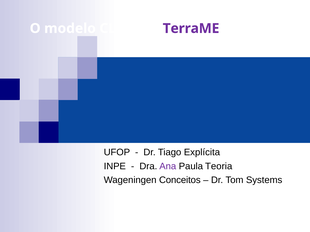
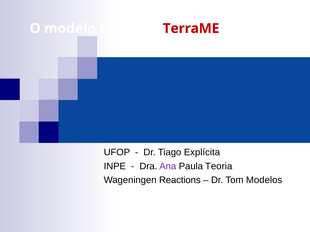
TerraME colour: purple -> red
Conceitos: Conceitos -> Reactions
Systems: Systems -> Modelos
